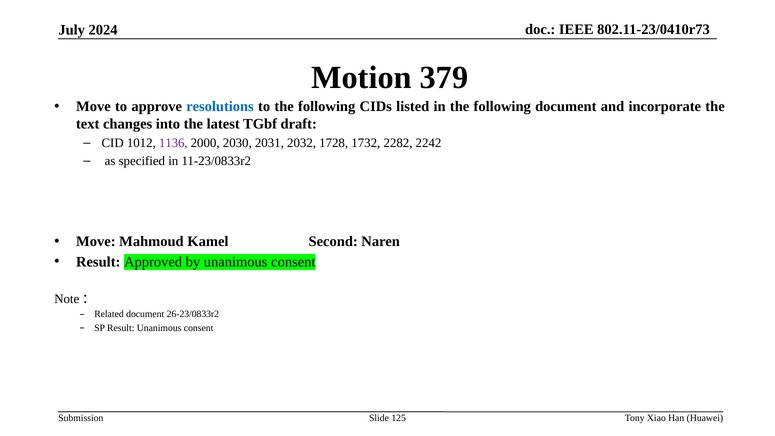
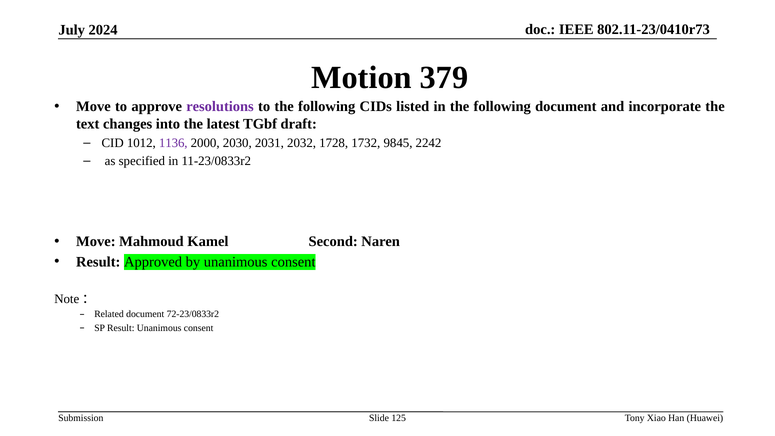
resolutions colour: blue -> purple
2282: 2282 -> 9845
26-23/0833r2: 26-23/0833r2 -> 72-23/0833r2
